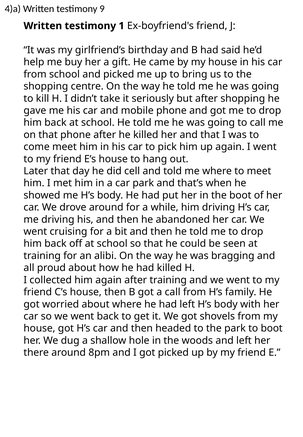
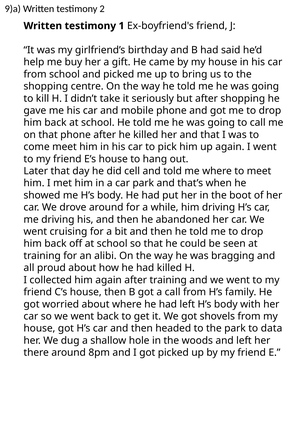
4)a: 4)a -> 9)a
9: 9 -> 2
to boot: boot -> data
